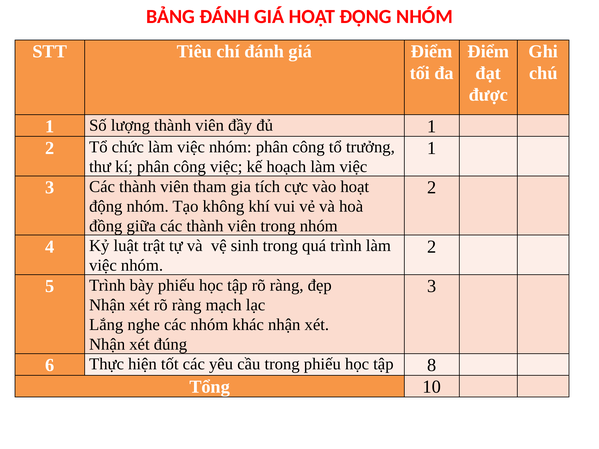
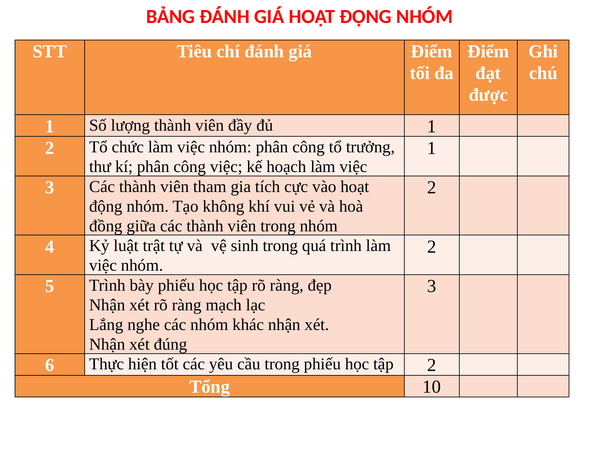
tập 8: 8 -> 2
